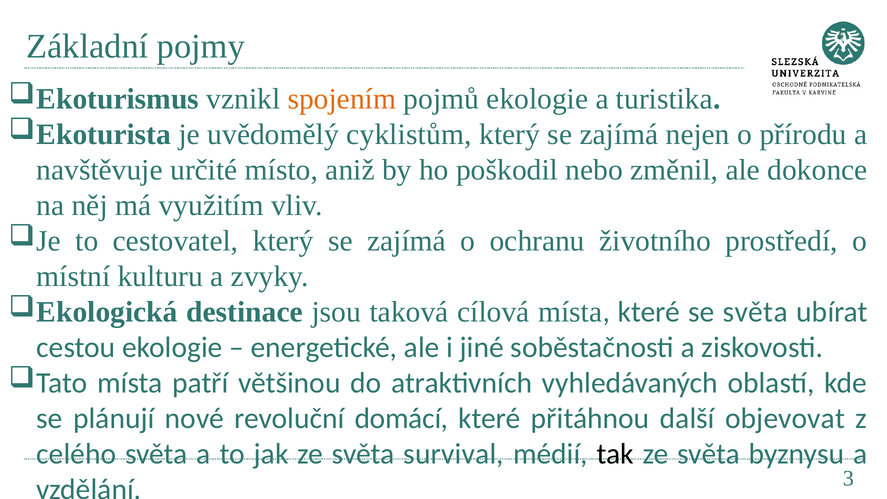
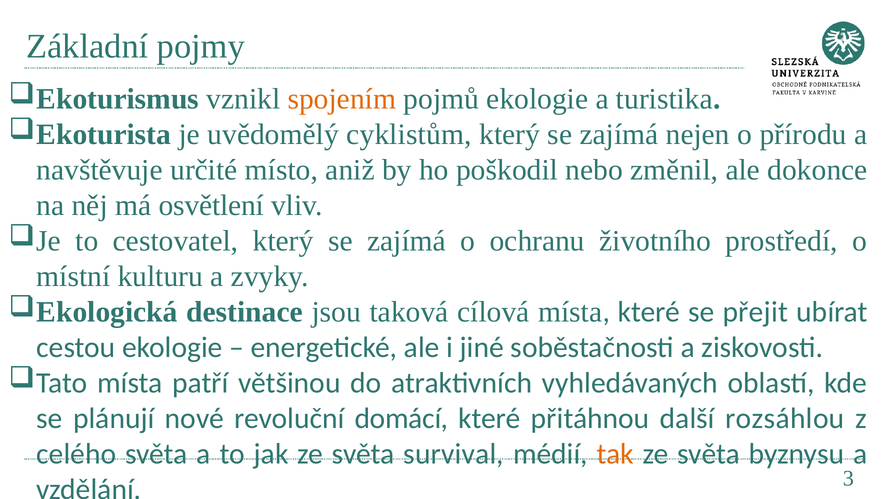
využitím: využitím -> osvětlení
se světa: světa -> přejit
objevovat: objevovat -> rozsáhlou
tak colour: black -> orange
